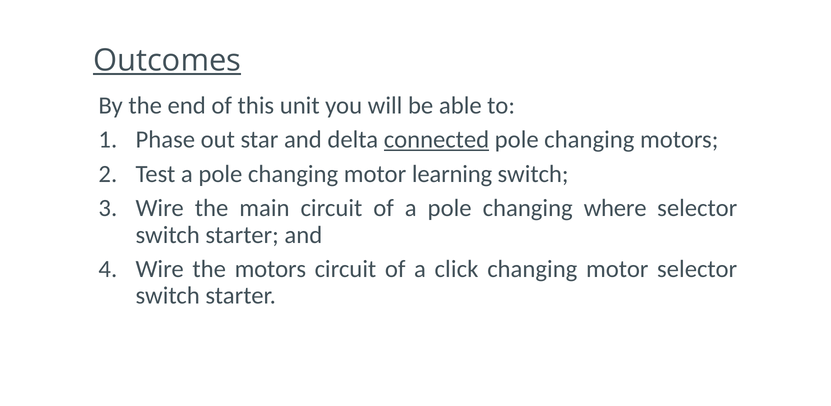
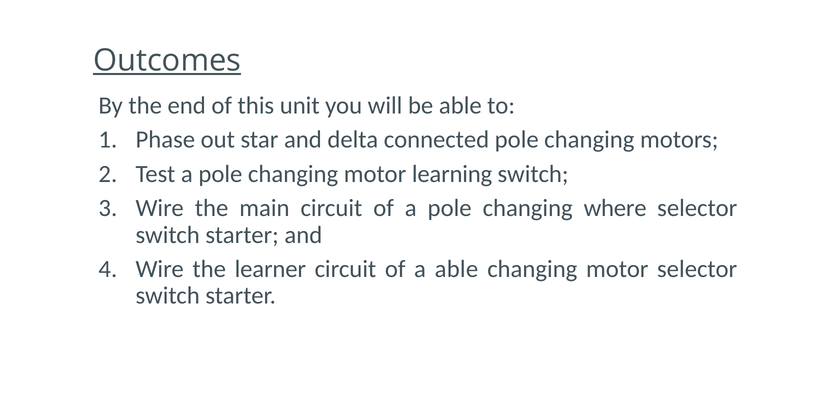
connected underline: present -> none
the motors: motors -> learner
a click: click -> able
